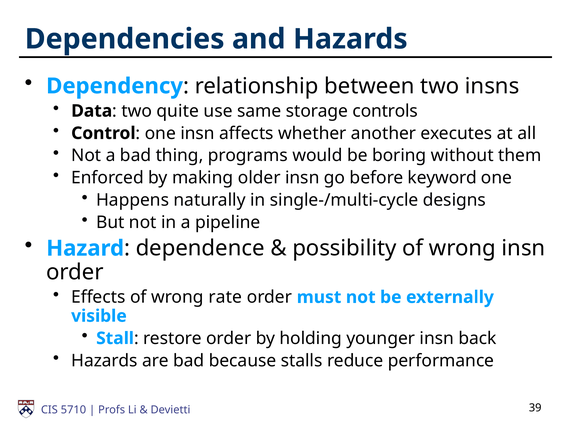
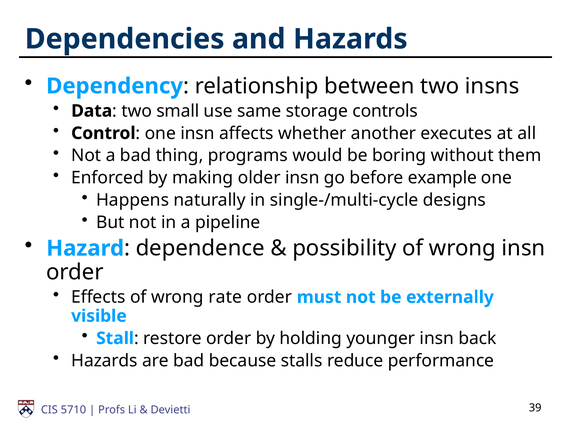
quite: quite -> small
keyword: keyword -> example
